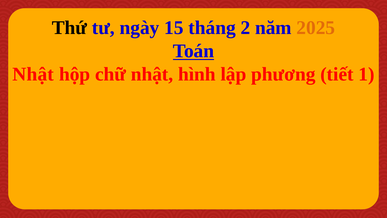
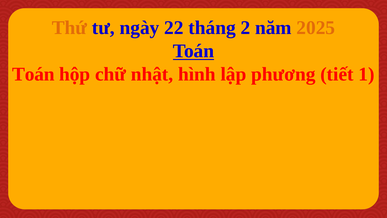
Thứ colour: black -> orange
15: 15 -> 22
Nhật at (33, 74): Nhật -> Toán
